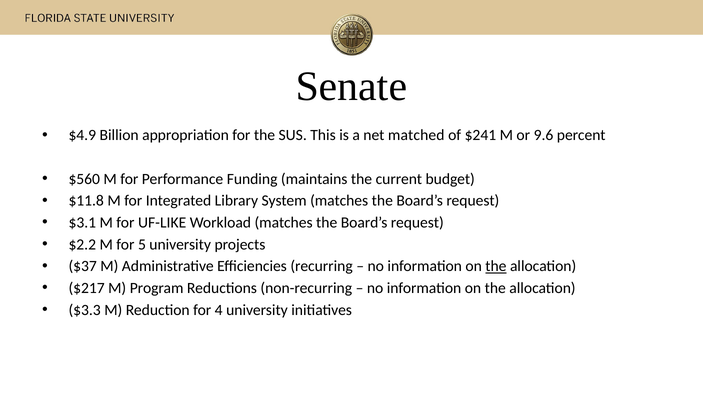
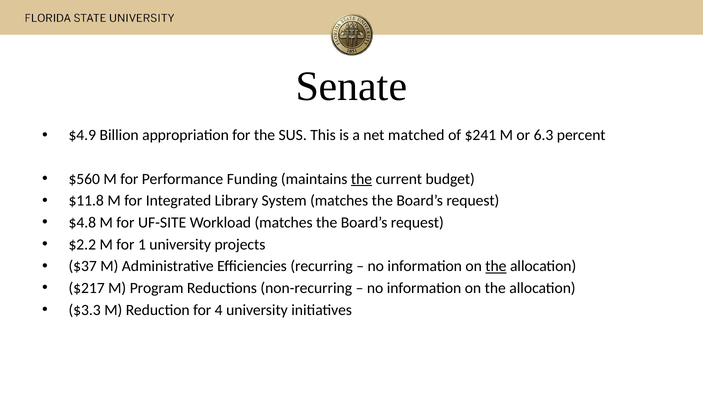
9.6: 9.6 -> 6.3
the at (362, 179) underline: none -> present
$3.1: $3.1 -> $4.8
UF-LIKE: UF-LIKE -> UF-SITE
5: 5 -> 1
